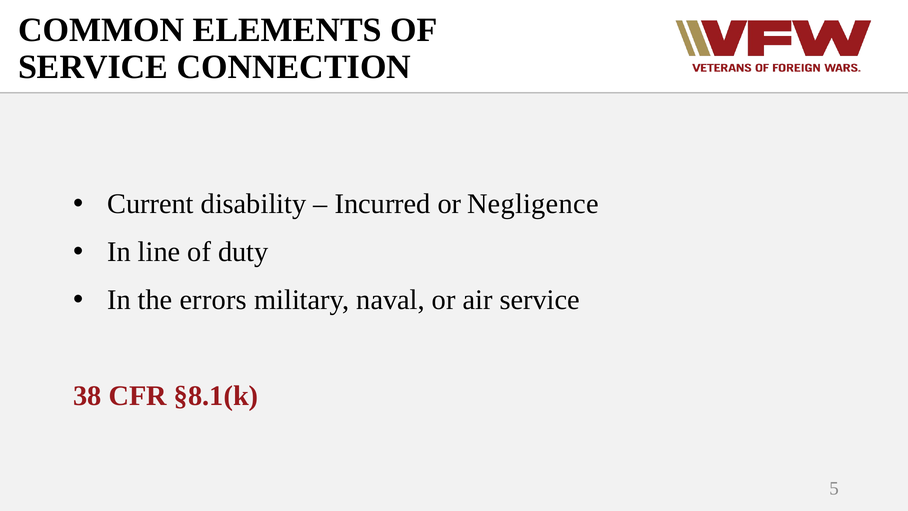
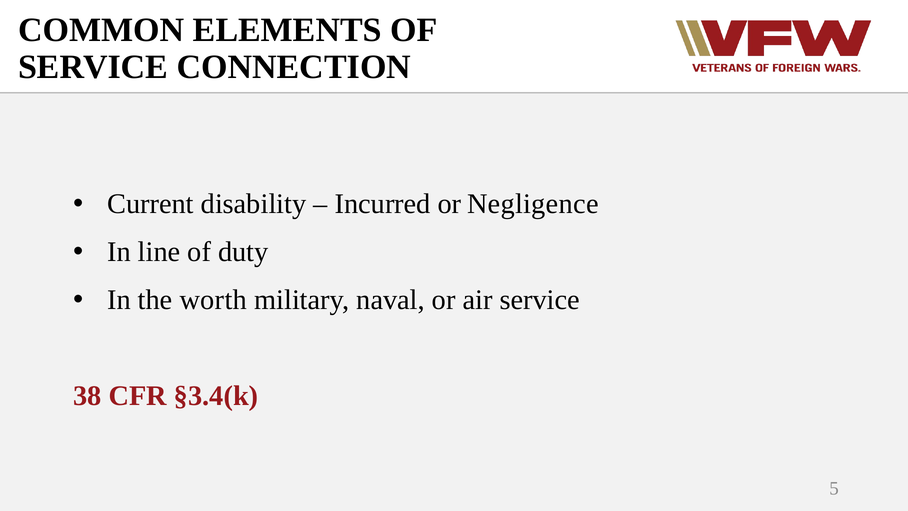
errors: errors -> worth
§8.1(k: §8.1(k -> §3.4(k
